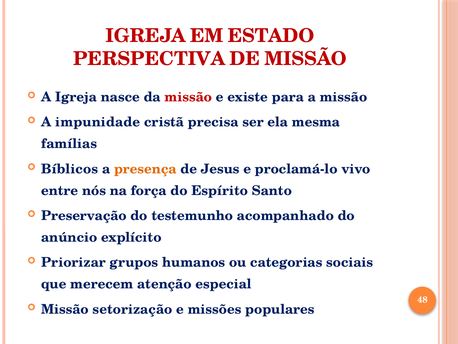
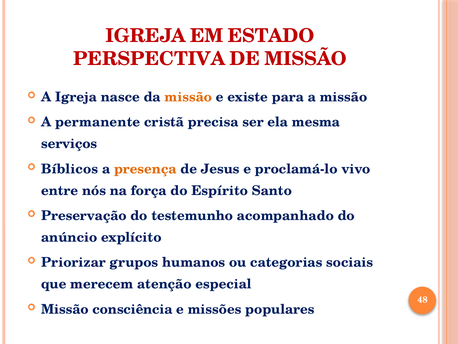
missão at (188, 97) colour: red -> orange
impunidade: impunidade -> permanente
famílias: famílias -> serviços
setorização: setorização -> consciência
